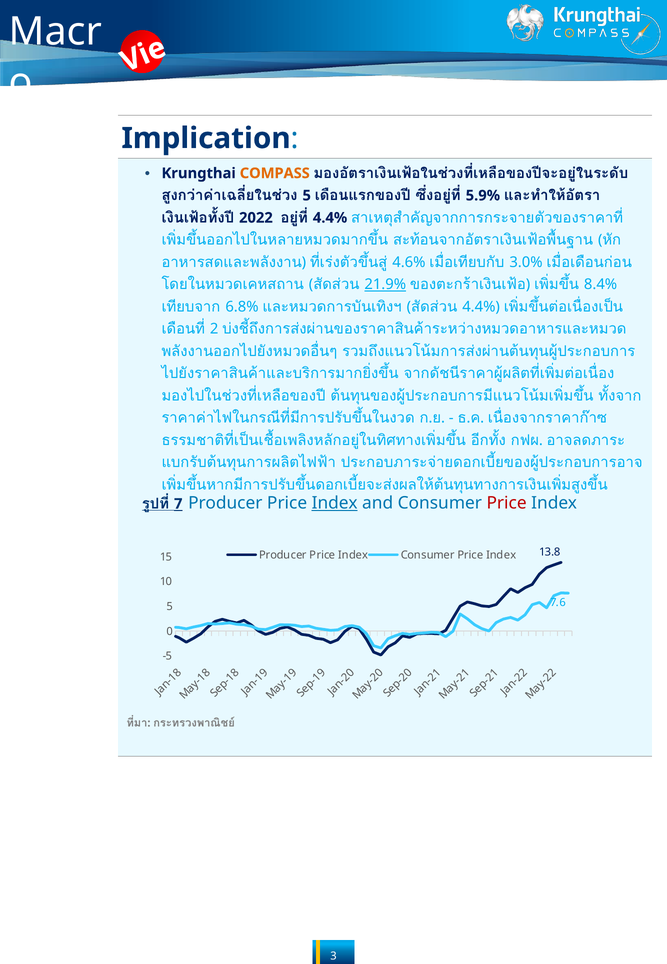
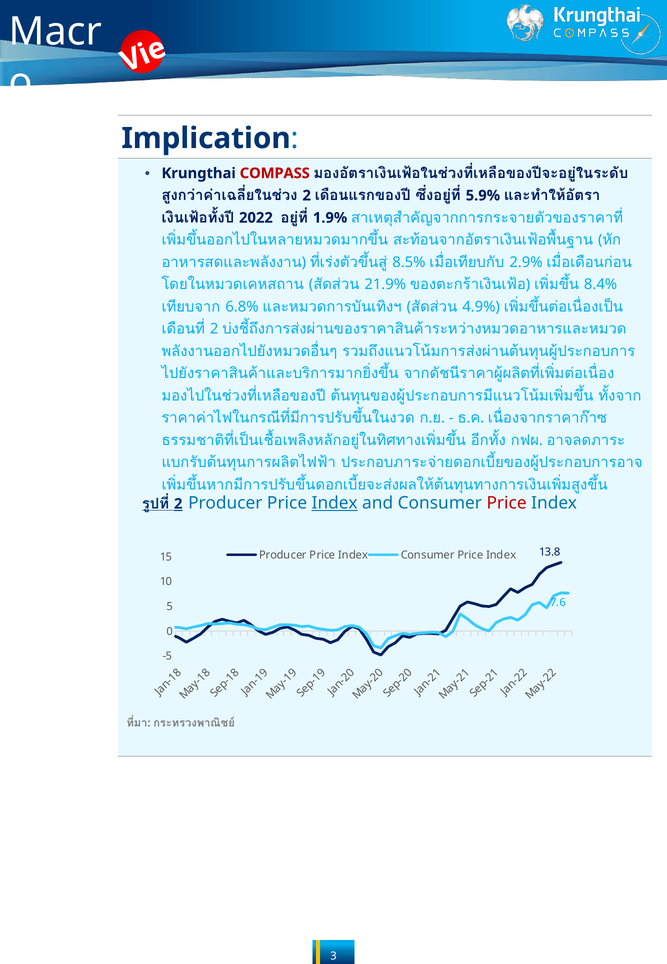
COMPASS colour: orange -> red
5 at (307, 195): 5 -> 2
4.4% at (330, 218): 4.4% -> 1.9%
4.6%: 4.6% -> 8.5%
3.0%: 3.0% -> 2.9%
21.9% underline: present -> none
4.4% at (481, 307): 4.4% -> 4.9%
7 at (178, 504): 7 -> 2
